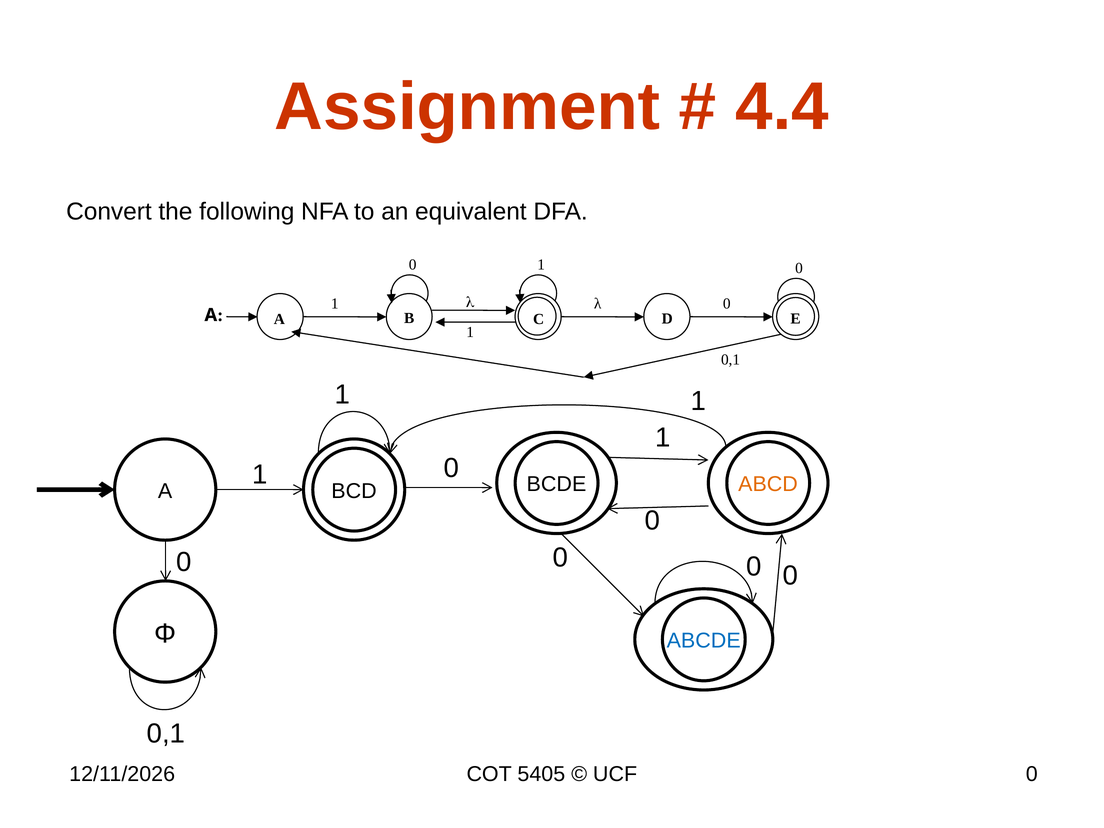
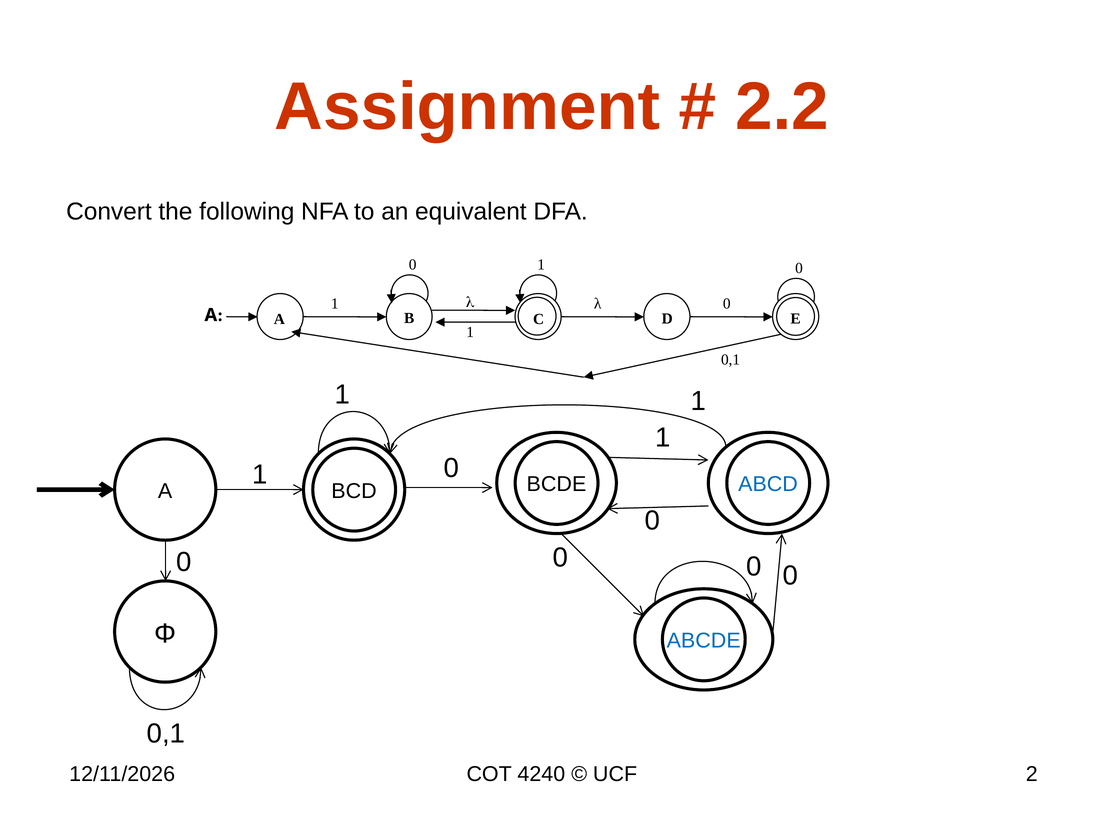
4.4: 4.4 -> 2.2
ABCD colour: orange -> blue
5405: 5405 -> 4240
UCF 0: 0 -> 2
